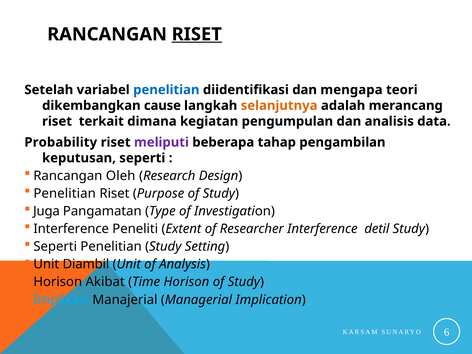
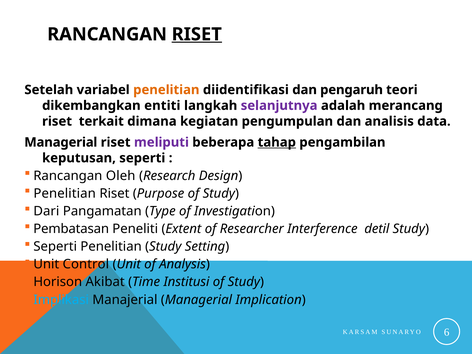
penelitian at (166, 90) colour: blue -> orange
mengapa: mengapa -> pengaruh
cause: cause -> entiti
selanjutnya colour: orange -> purple
Probability at (61, 142): Probability -> Managerial
tahap underline: none -> present
Juga: Juga -> Dari
Interference at (71, 229): Interference -> Pembatasan
Diambil: Diambil -> Control
Time Horison: Horison -> Institusi
